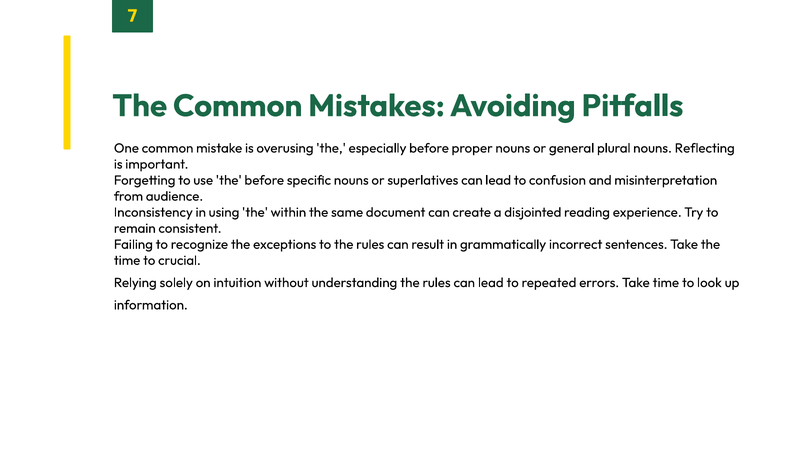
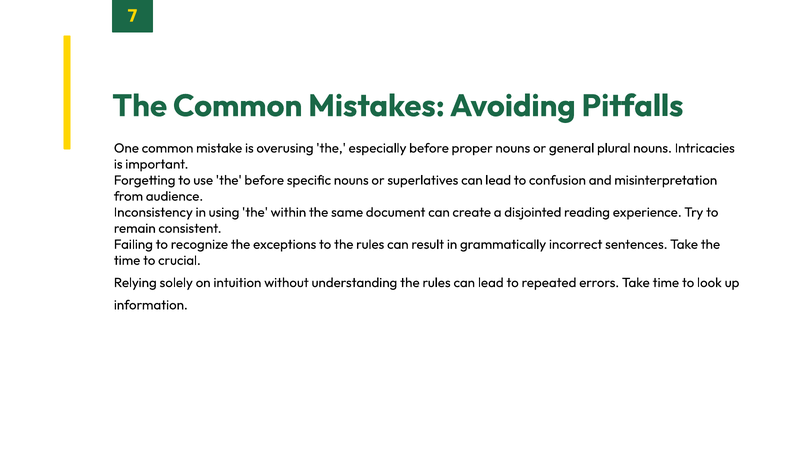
Reflecting: Reflecting -> Intricacies
